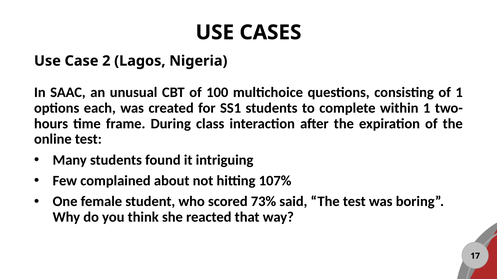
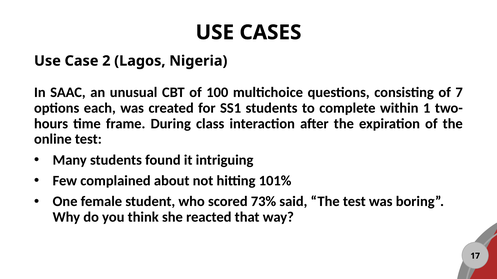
of 1: 1 -> 7
107%: 107% -> 101%
